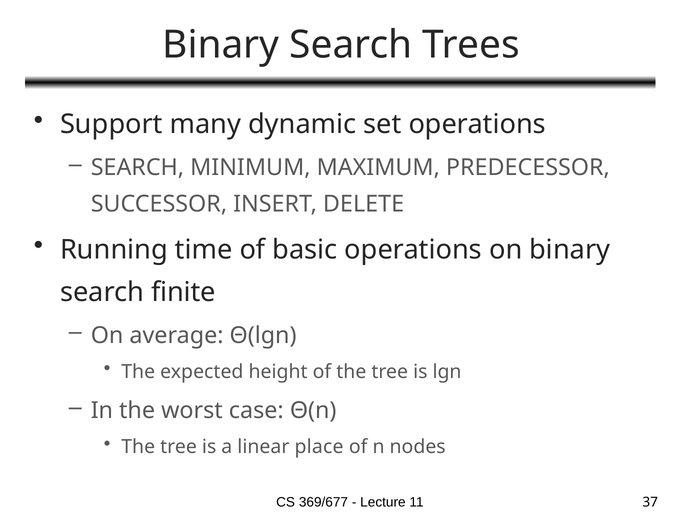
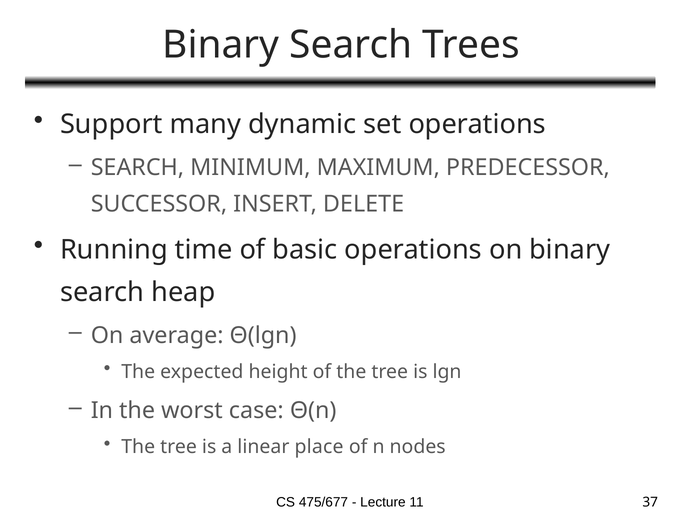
finite: finite -> heap
369/677: 369/677 -> 475/677
